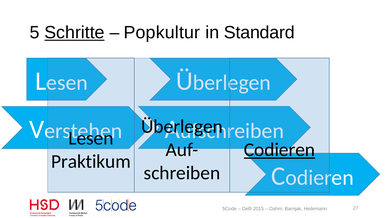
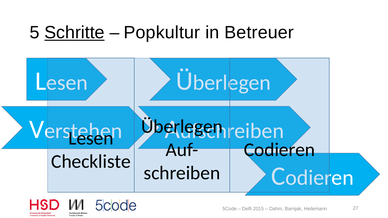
Standard: Standard -> Betreuer
Codieren underline: present -> none
Praktikum: Praktikum -> Checkliste
